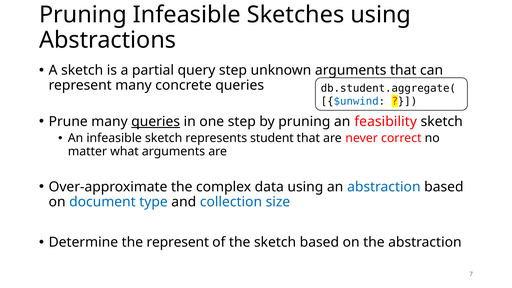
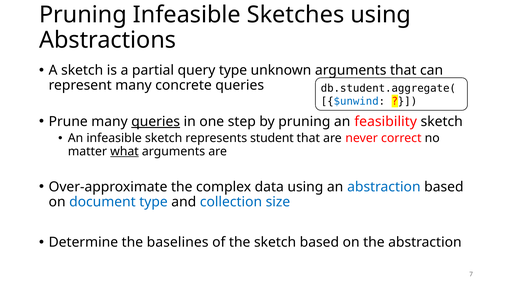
query step: step -> type
what underline: none -> present
the represent: represent -> baselines
